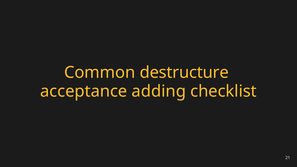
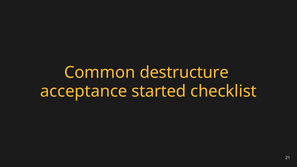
adding: adding -> started
